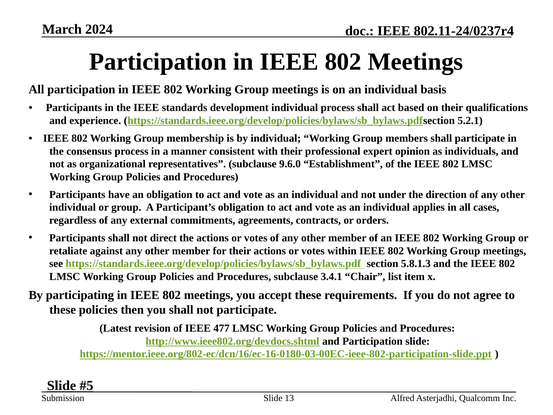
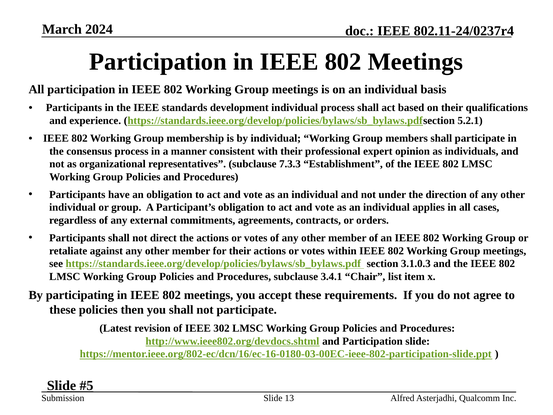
9.6.0: 9.6.0 -> 7.3.3
5.8.1.3: 5.8.1.3 -> 3.1.0.3
477: 477 -> 302
